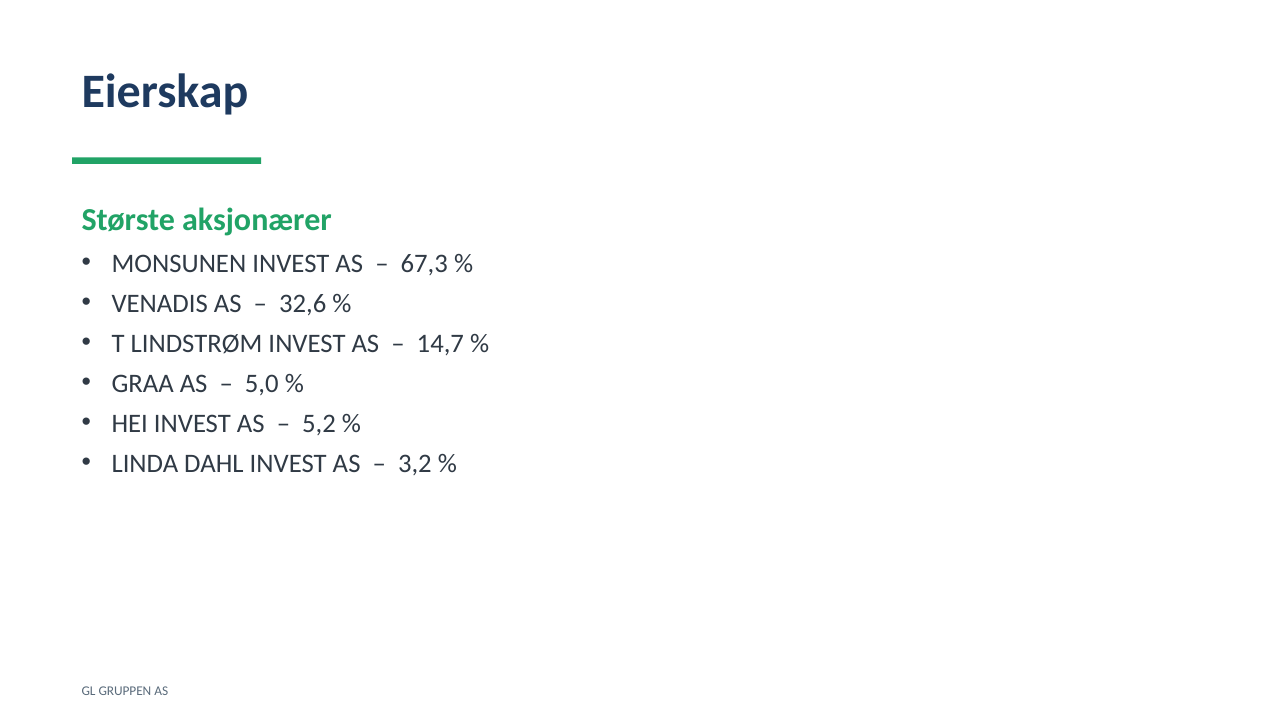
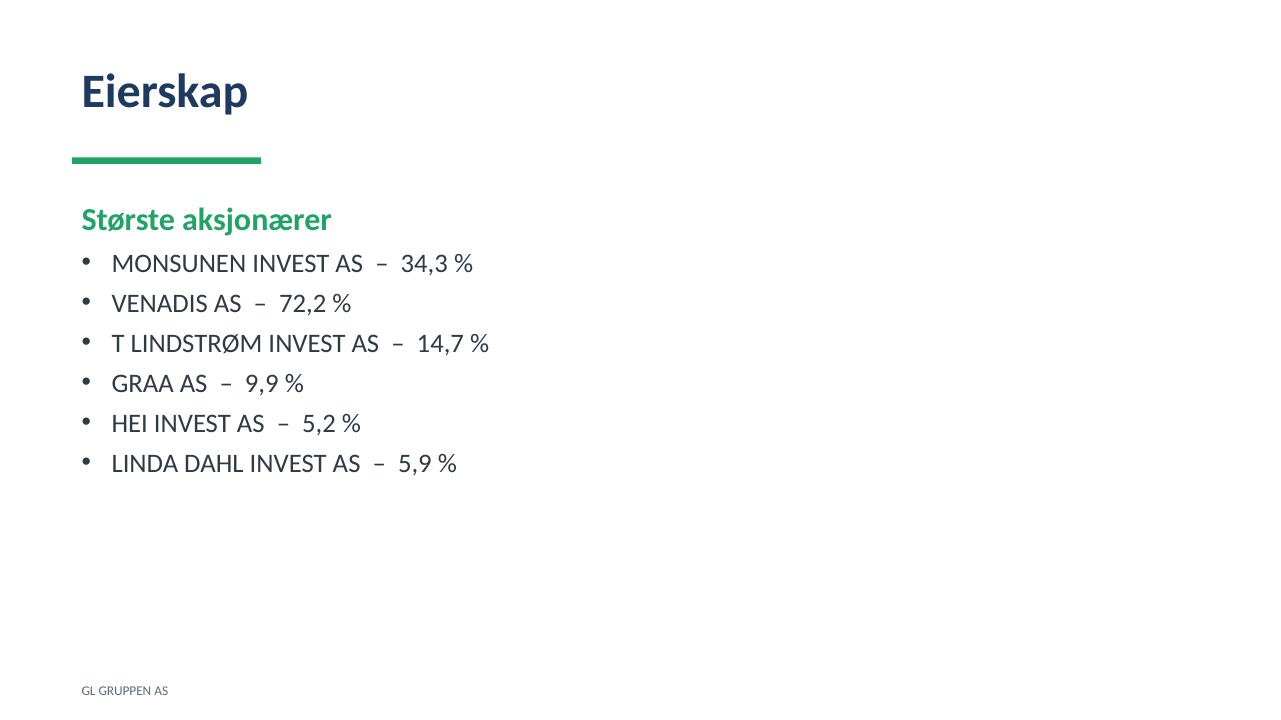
67,3: 67,3 -> 34,3
32,6: 32,6 -> 72,2
5,0: 5,0 -> 9,9
3,2: 3,2 -> 5,9
